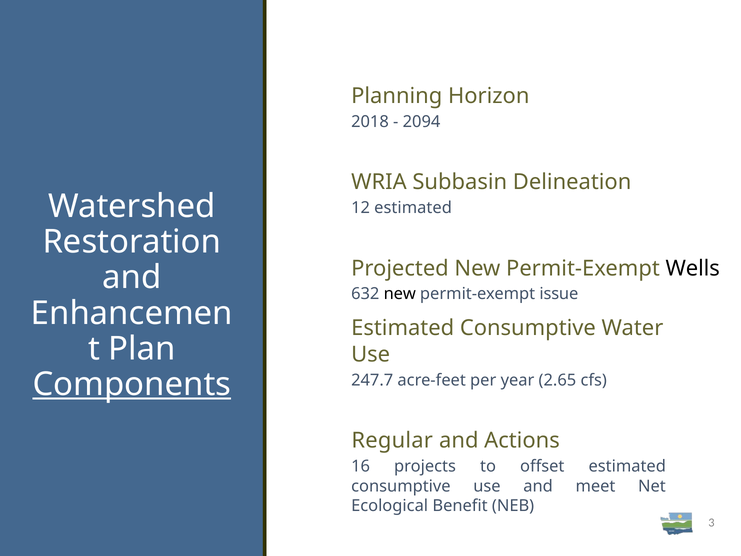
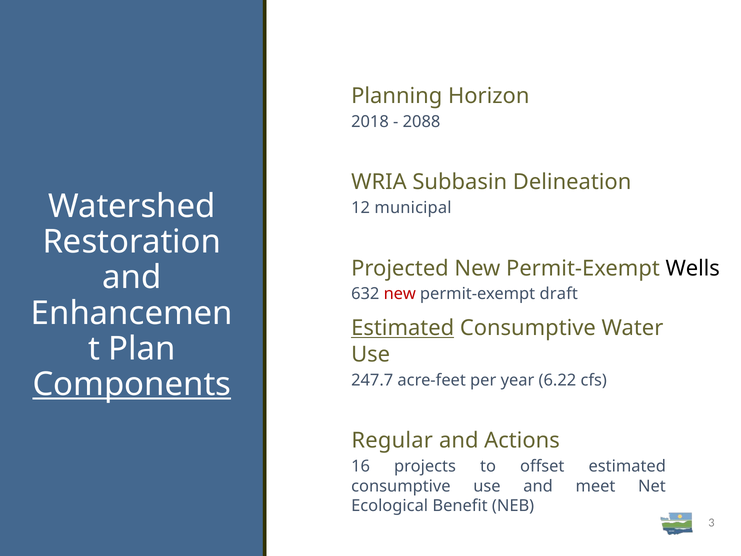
2094: 2094 -> 2088
12 estimated: estimated -> municipal
new at (400, 294) colour: black -> red
issue: issue -> draft
Estimated at (403, 328) underline: none -> present
2.65: 2.65 -> 6.22
